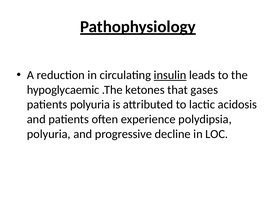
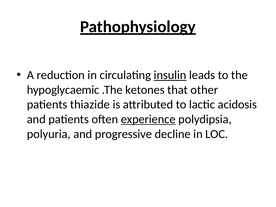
gases: gases -> other
patients polyuria: polyuria -> thiazide
experience underline: none -> present
